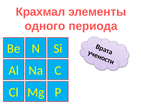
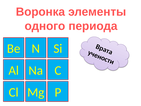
Крахмал: Крахмал -> Воронка
